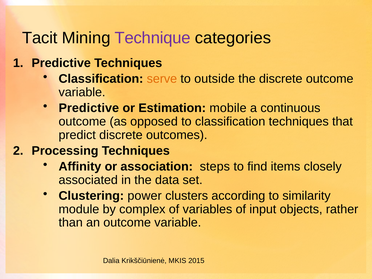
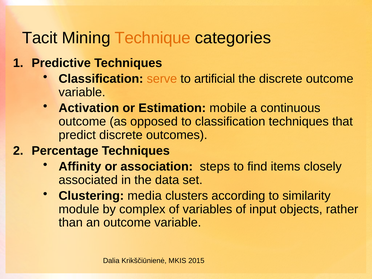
Technique colour: purple -> orange
outside: outside -> artificial
Predictive at (89, 108): Predictive -> Activation
Processing: Processing -> Percentage
power: power -> media
